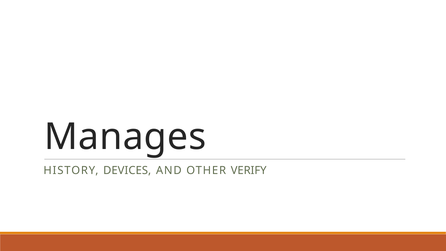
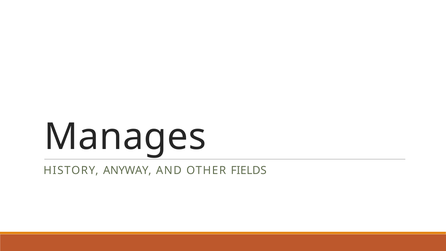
DEVICES: DEVICES -> ANYWAY
VERIFY: VERIFY -> FIELDS
